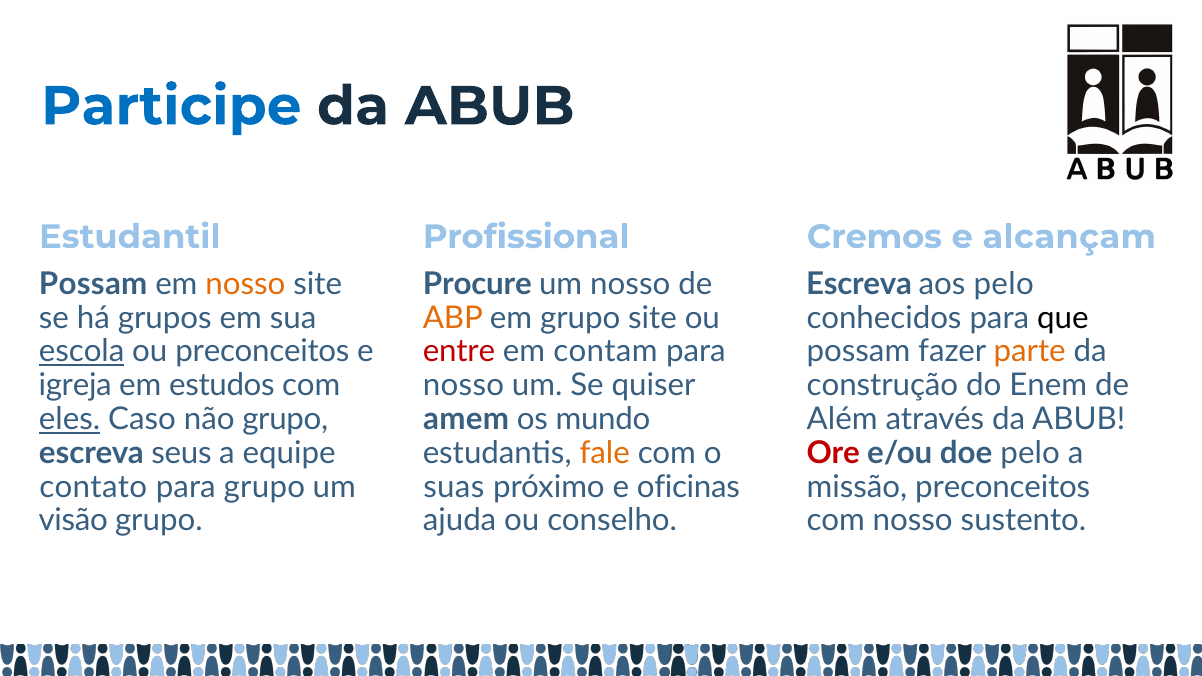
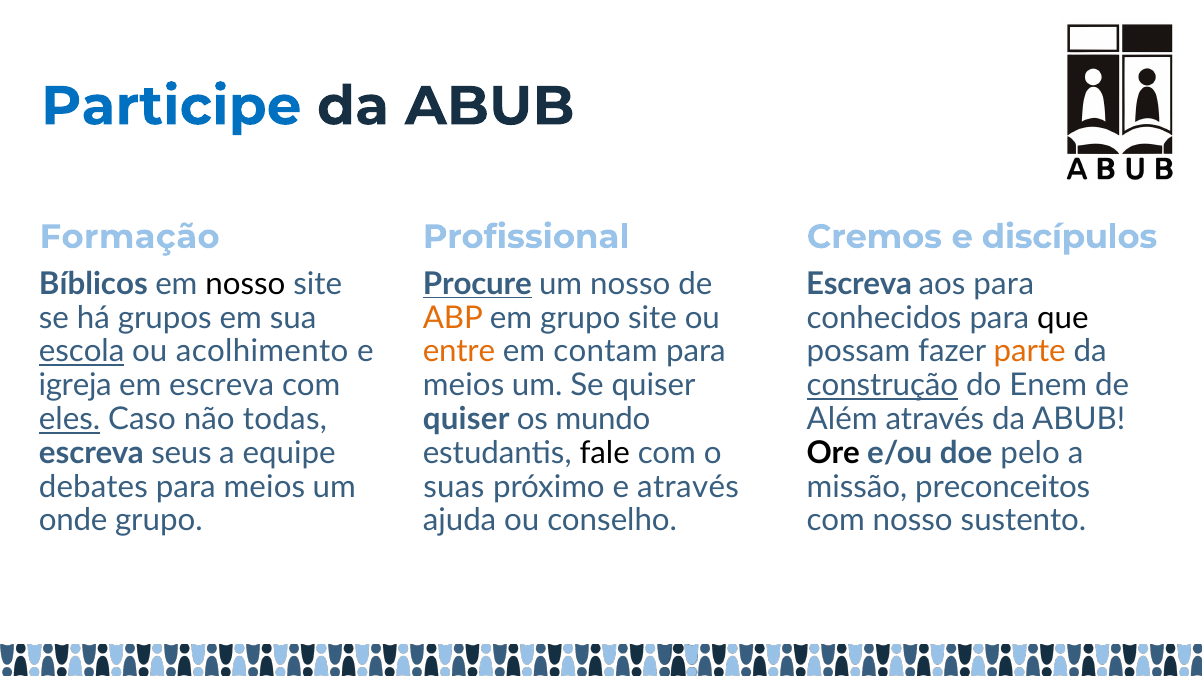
Estudantil: Estudantil -> Formação
alcançam: alcançam -> discípulos
Possam at (93, 284): Possam -> Bíblicos
nosso at (245, 284) colour: orange -> black
Procure underline: none -> present
aos pelo: pelo -> para
ou preconceitos: preconceitos -> acolhimento
entre colour: red -> orange
em estudos: estudos -> escreva
nosso at (464, 386): nosso -> meios
construção underline: none -> present
não grupo: grupo -> todas
amem at (466, 419): amem -> quiser
fale colour: orange -> black
Ore colour: red -> black
contato: contato -> debates
grupo at (264, 487): grupo -> meios
e oficinas: oficinas -> através
visão: visão -> onde
